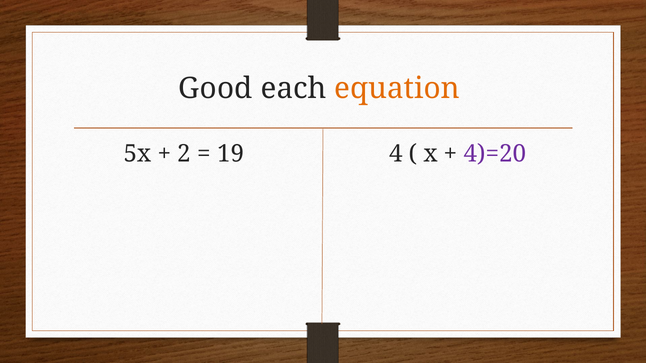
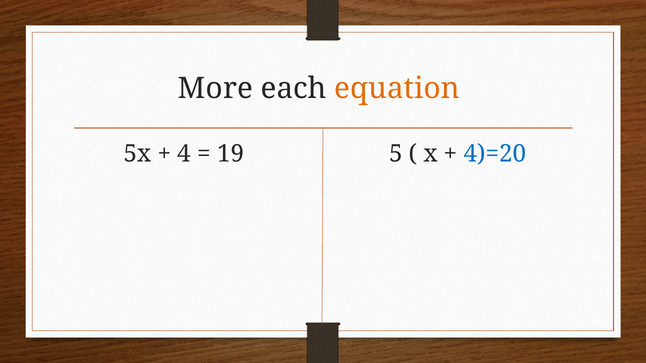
Good: Good -> More
2: 2 -> 4
4: 4 -> 5
4)=20 colour: purple -> blue
